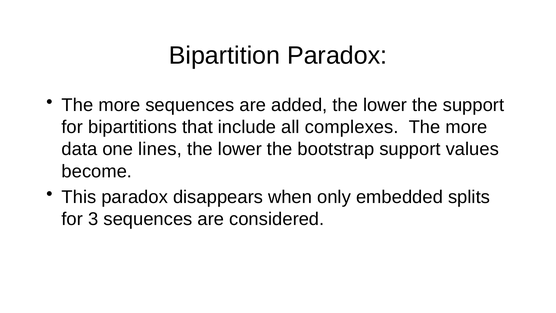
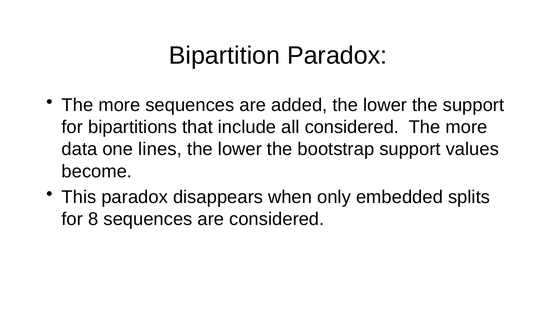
all complexes: complexes -> considered
3: 3 -> 8
